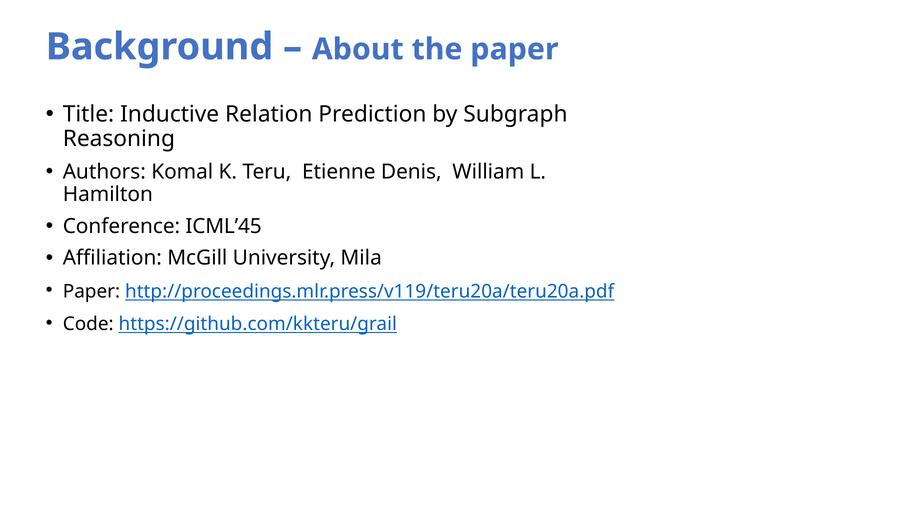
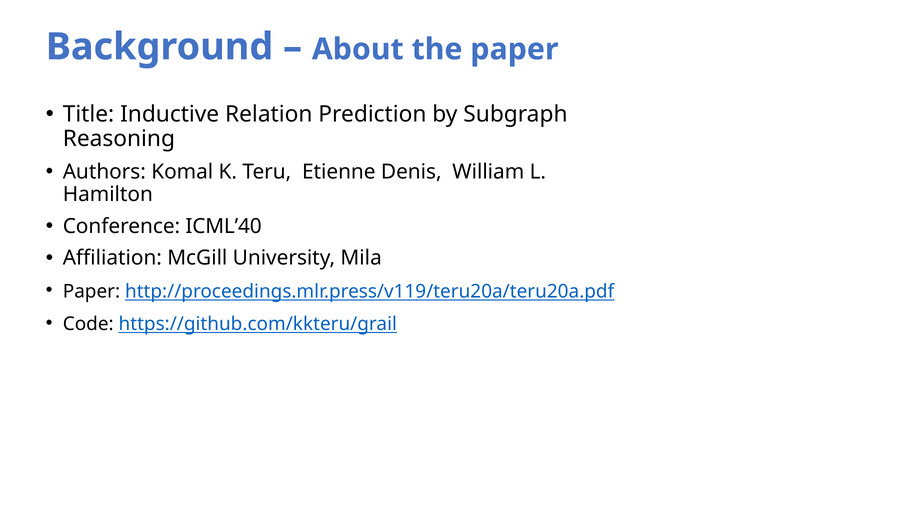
ICML’45: ICML’45 -> ICML’40
